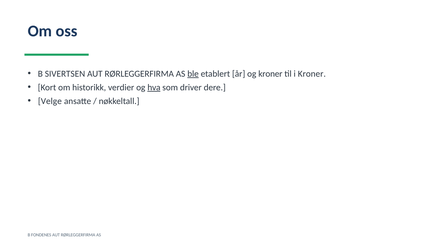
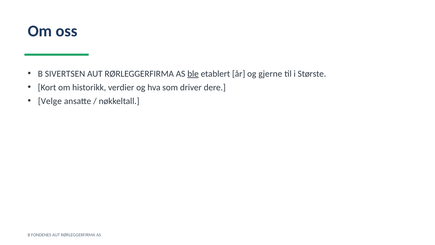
og kroner: kroner -> gjerne
i Kroner: Kroner -> Største
hva underline: present -> none
